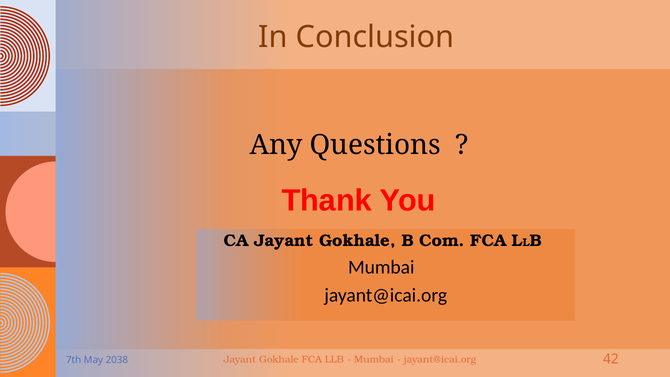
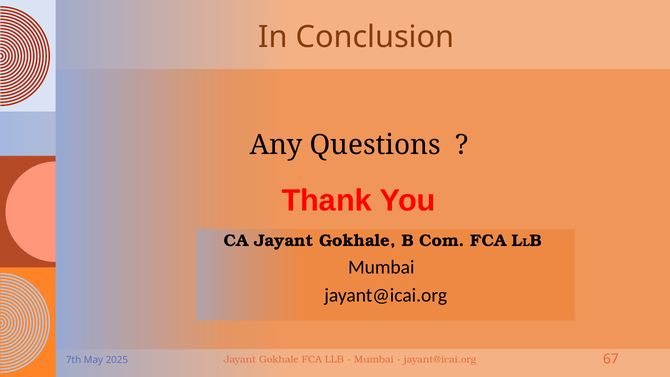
42: 42 -> 67
2038: 2038 -> 2025
